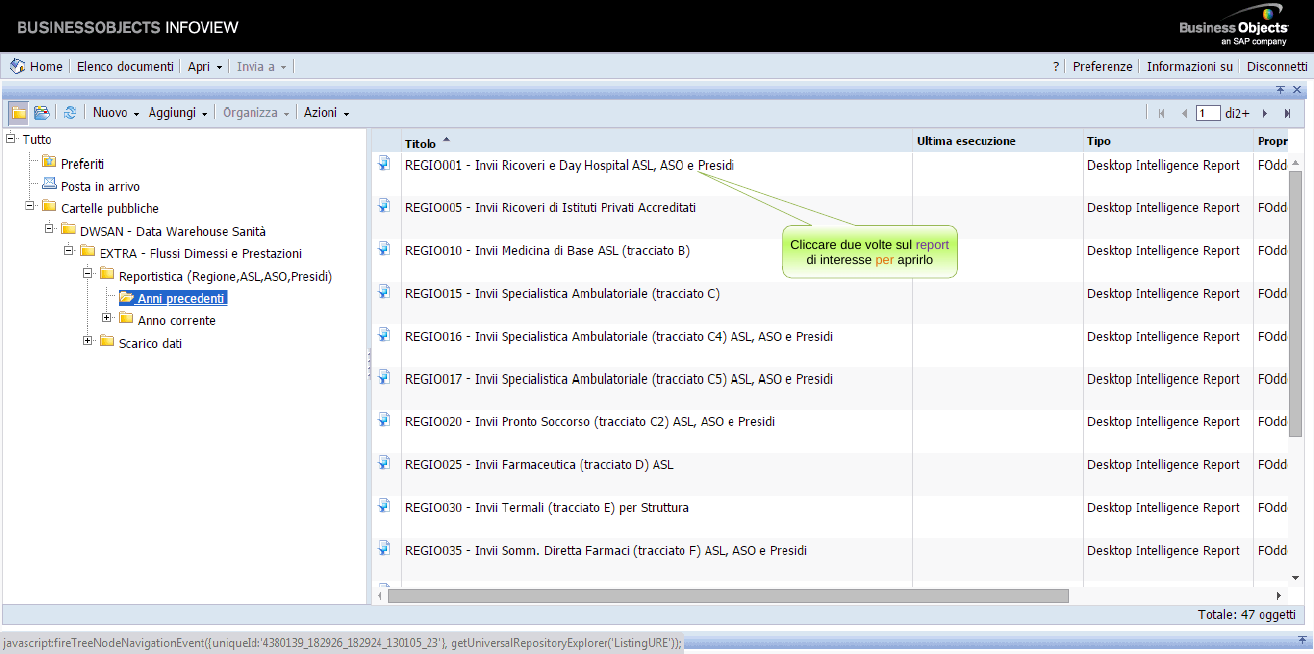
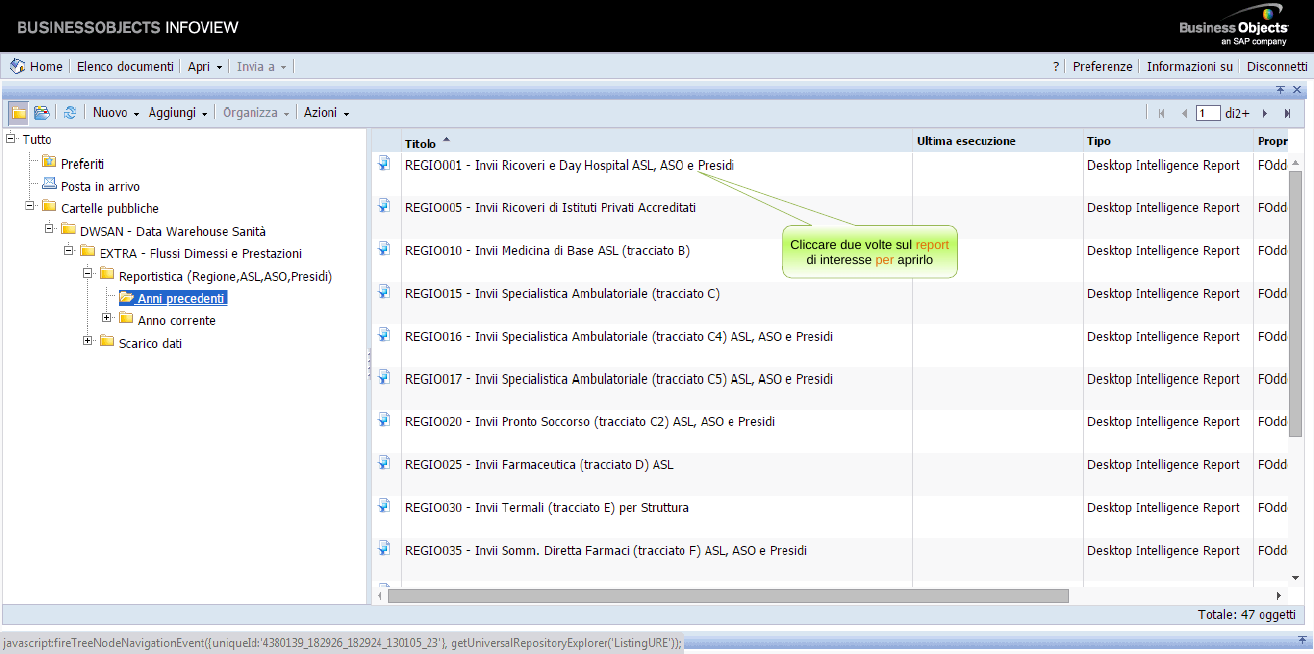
report colour: purple -> orange
